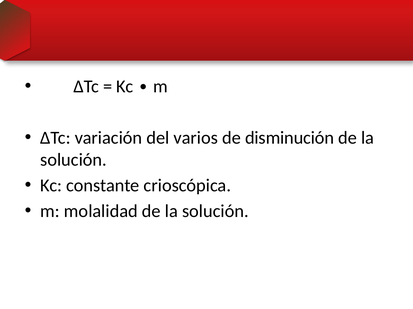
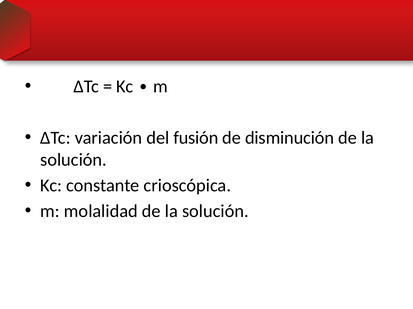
varios: varios -> fusión
